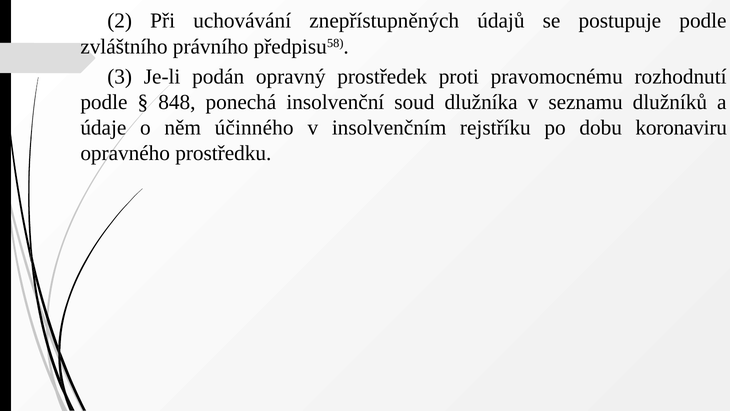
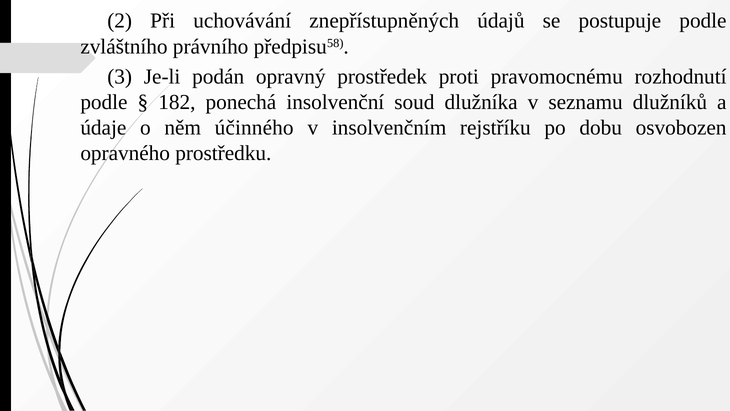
848: 848 -> 182
koronaviru: koronaviru -> osvobozen
